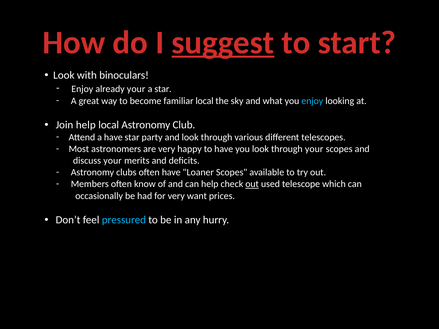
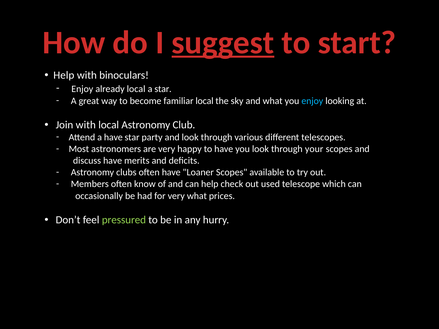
Look at (64, 75): Look -> Help
already your: your -> local
Join help: help -> with
discuss your: your -> have
out at (252, 184) underline: present -> none
very want: want -> what
pressured colour: light blue -> light green
